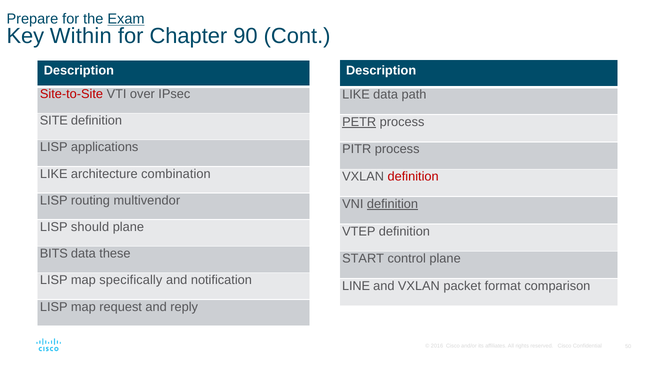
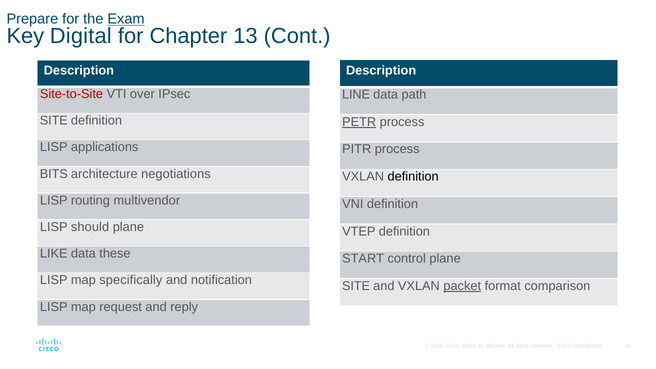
Within: Within -> Digital
90: 90 -> 13
LIKE at (356, 95): LIKE -> LINE
LIKE at (54, 174): LIKE -> BITS
combination: combination -> negotiations
definition at (413, 177) colour: red -> black
definition at (393, 204) underline: present -> none
BITS: BITS -> LIKE
LINE at (356, 286): LINE -> SITE
packet underline: none -> present
